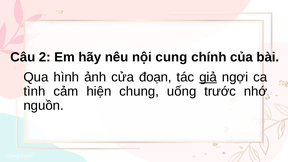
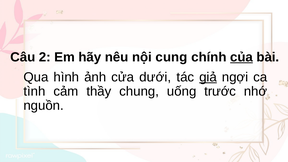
của underline: none -> present
đoạn: đoạn -> dưới
hiện: hiện -> thầy
